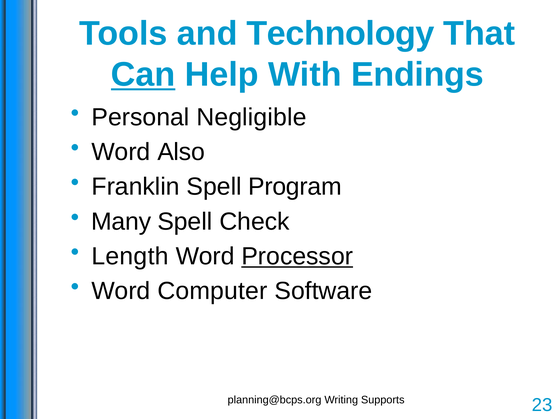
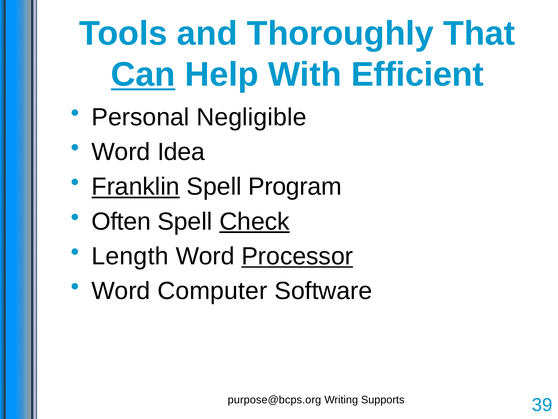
Technology: Technology -> Thoroughly
Endings: Endings -> Efficient
Also: Also -> Idea
Franklin underline: none -> present
Many: Many -> Often
Check underline: none -> present
planning@bcps.org: planning@bcps.org -> purpose@bcps.org
23: 23 -> 39
